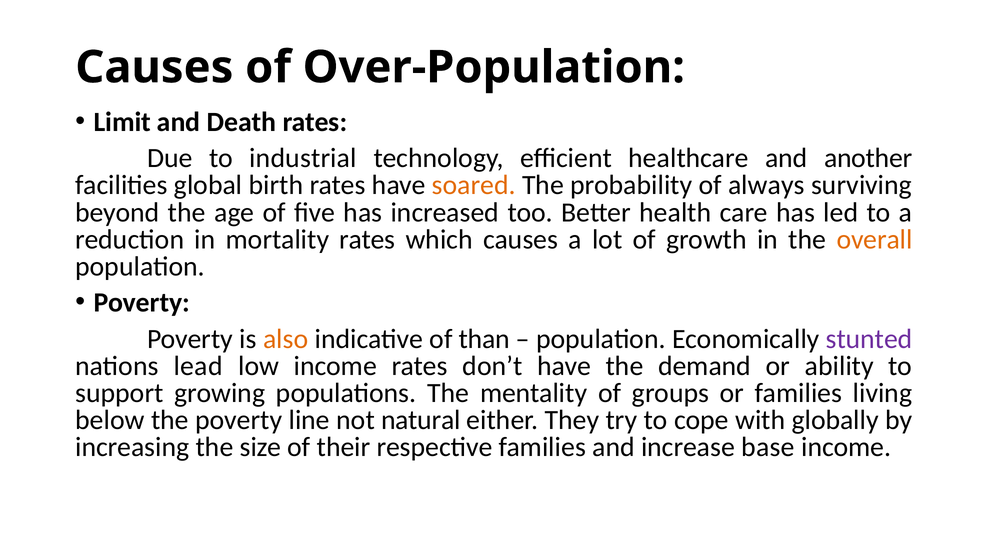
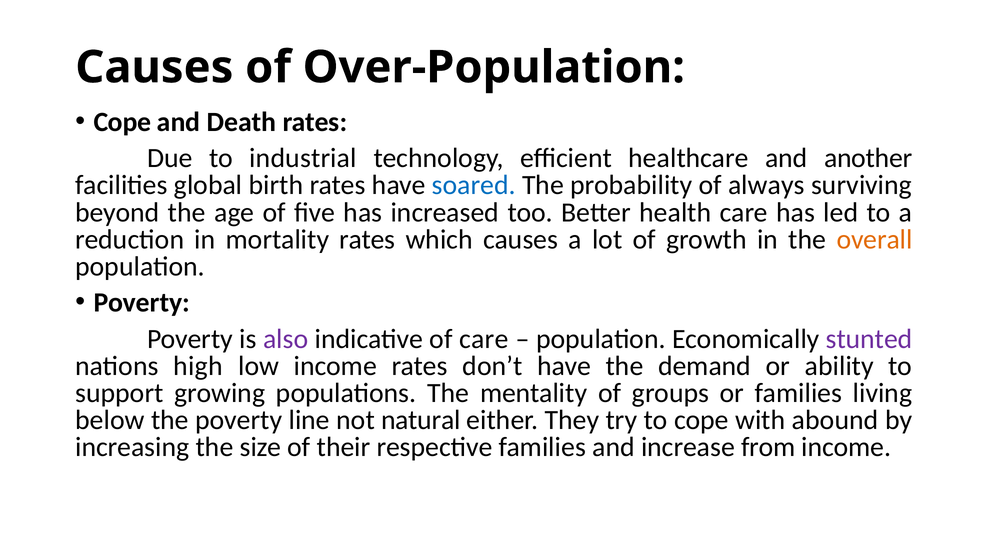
Limit at (122, 122): Limit -> Cope
soared colour: orange -> blue
also colour: orange -> purple
of than: than -> care
lead: lead -> high
globally: globally -> abound
base: base -> from
